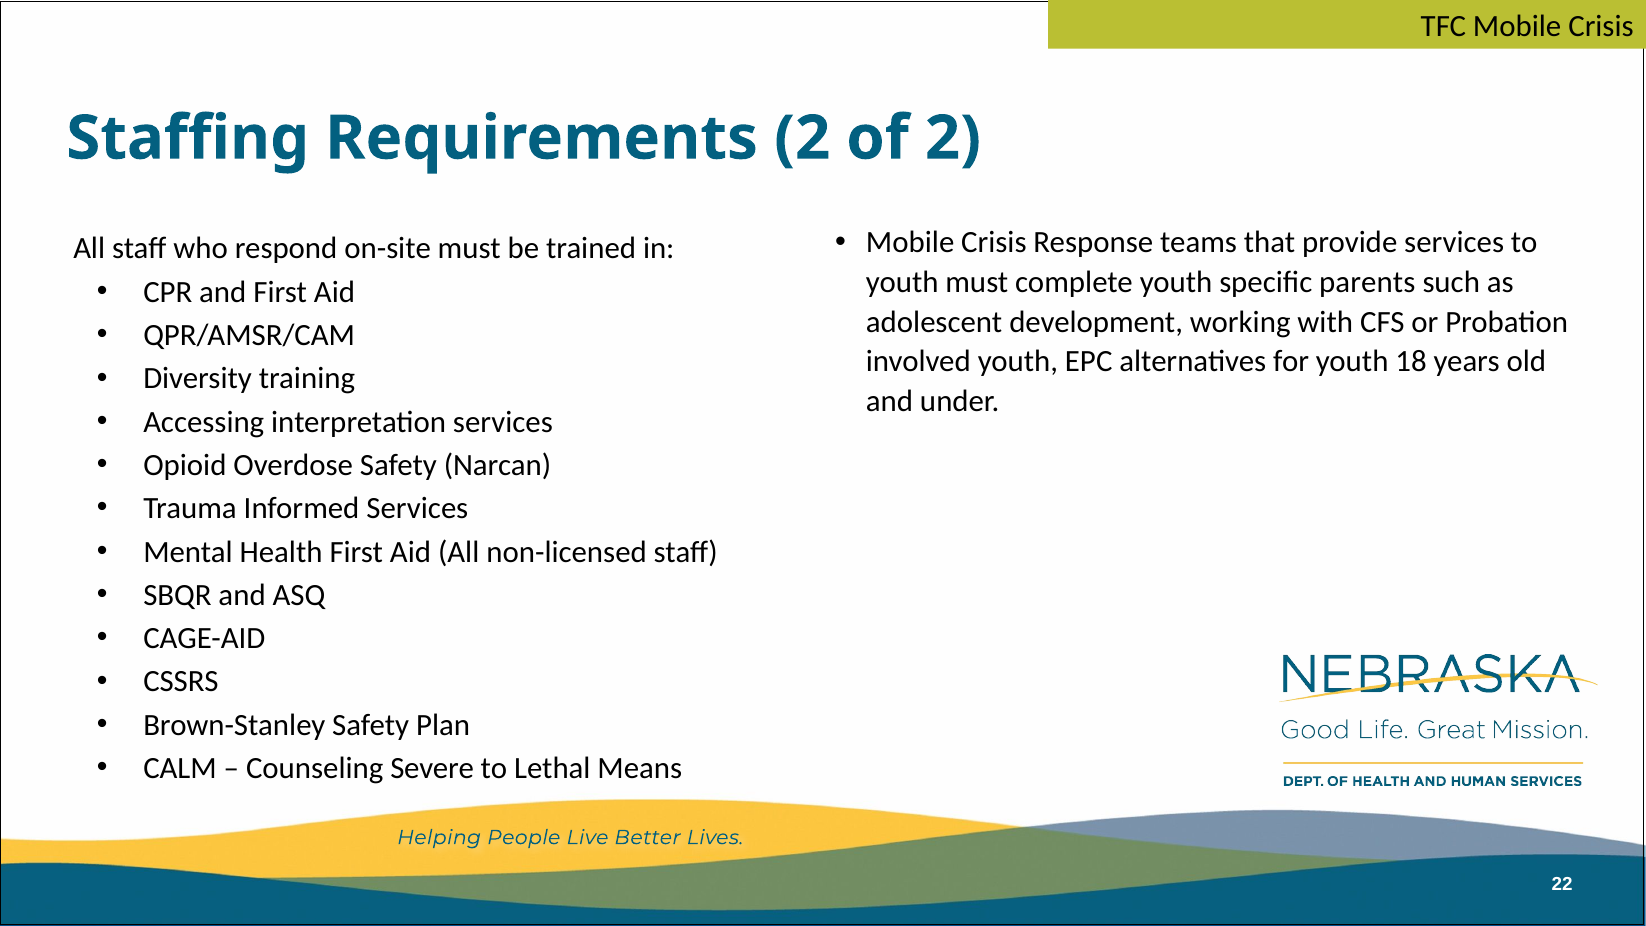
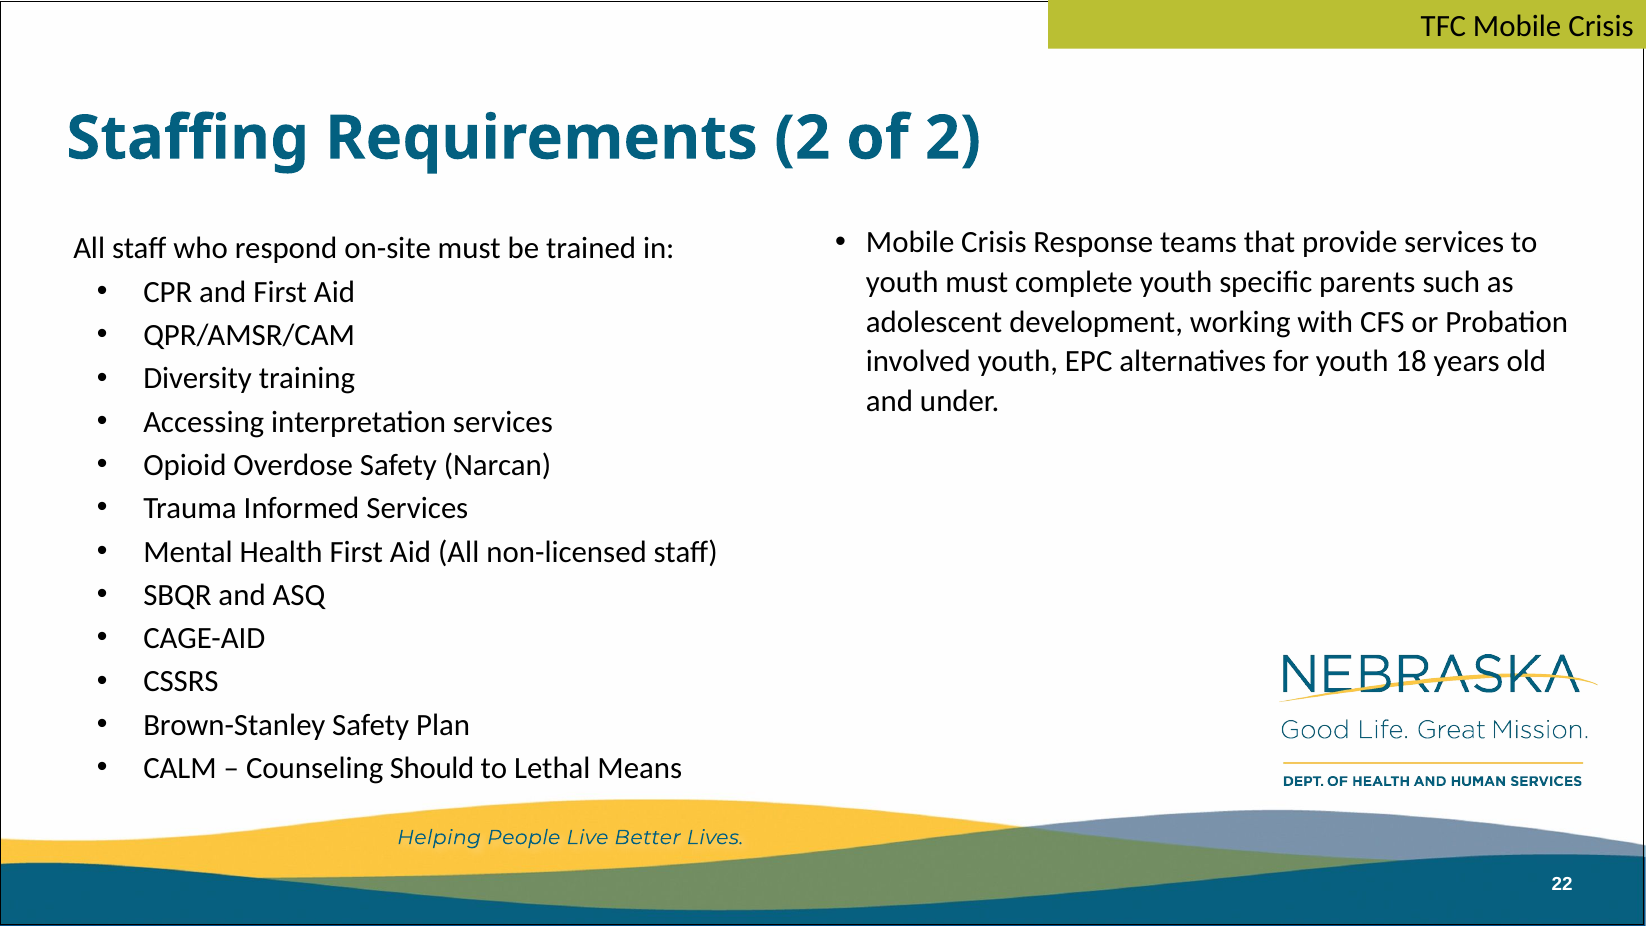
Severe: Severe -> Should
